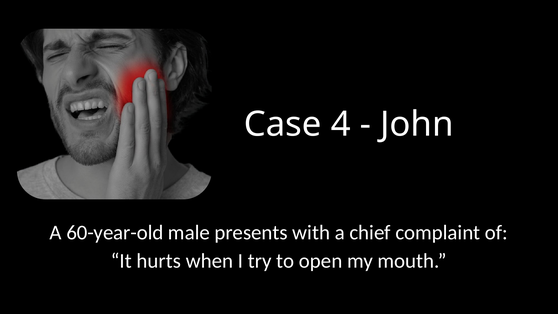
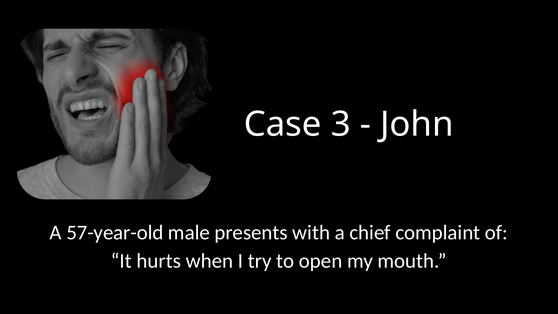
4: 4 -> 3
60-year-old: 60-year-old -> 57-year-old
